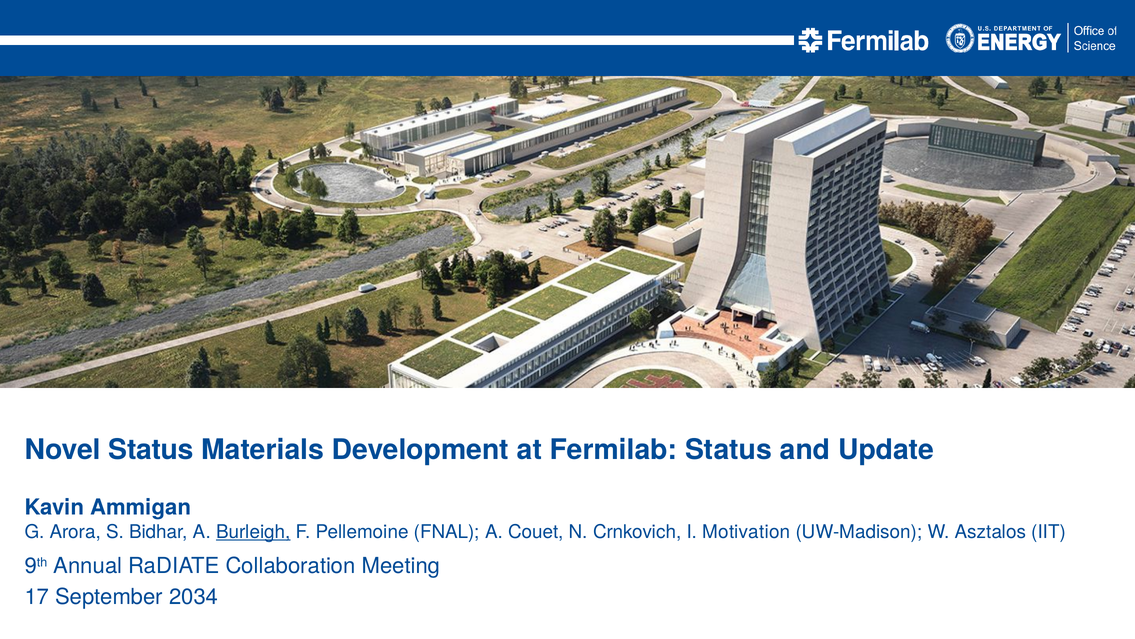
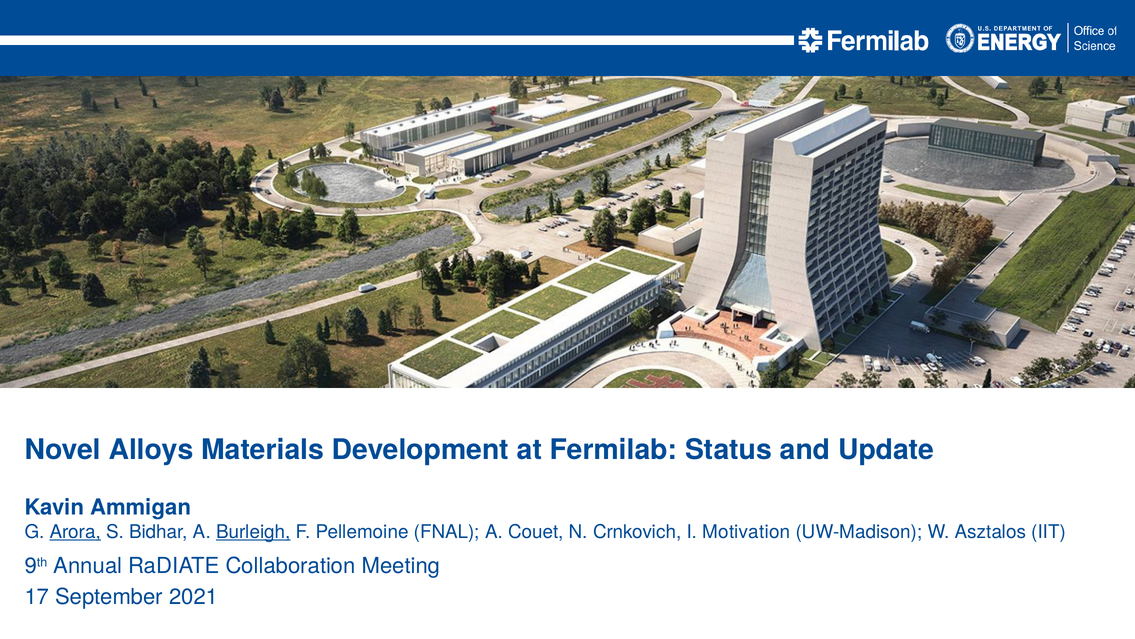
Novel Status: Status -> Alloys
Arora underline: none -> present
2034: 2034 -> 2021
